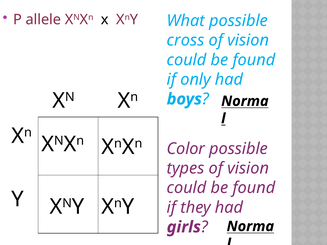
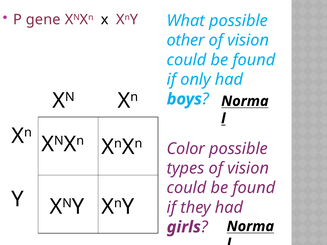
allele: allele -> gene
cross: cross -> other
